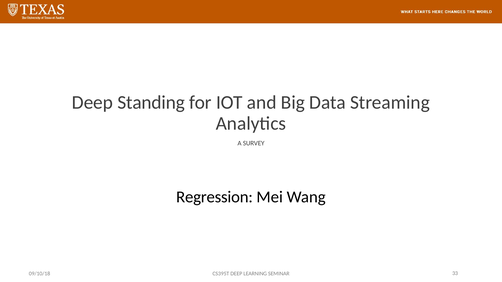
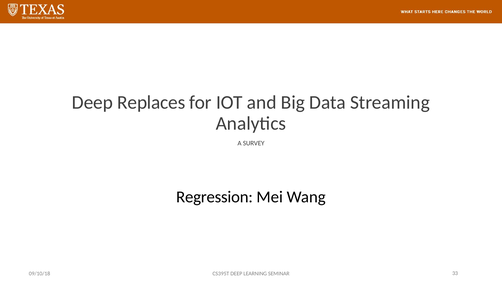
Standing: Standing -> Replaces
